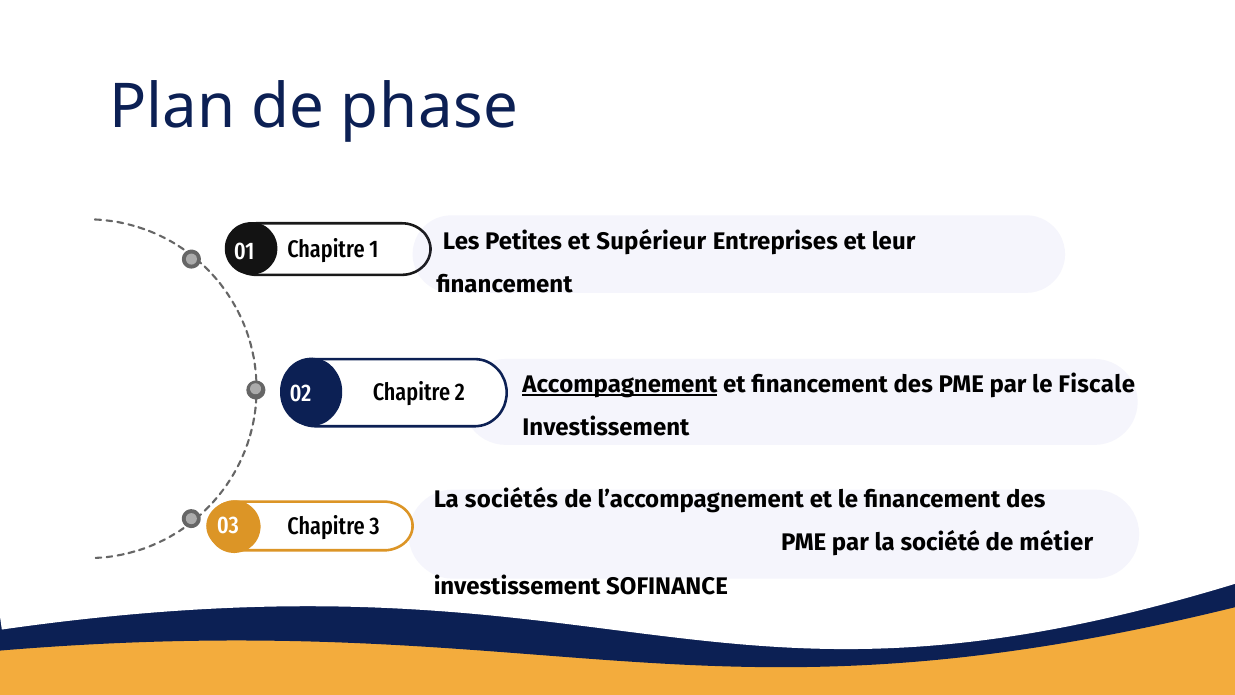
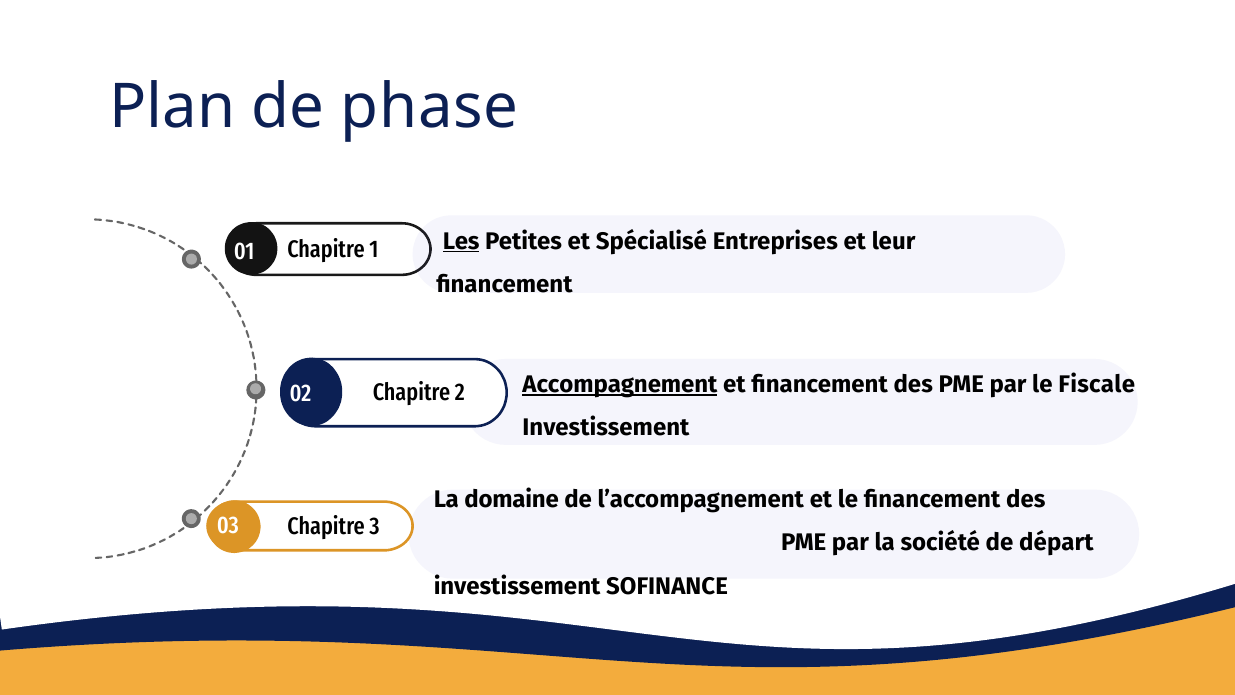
Les underline: none -> present
Supérieur: Supérieur -> Spécialisé
sociétés: sociétés -> domaine
métier: métier -> départ
